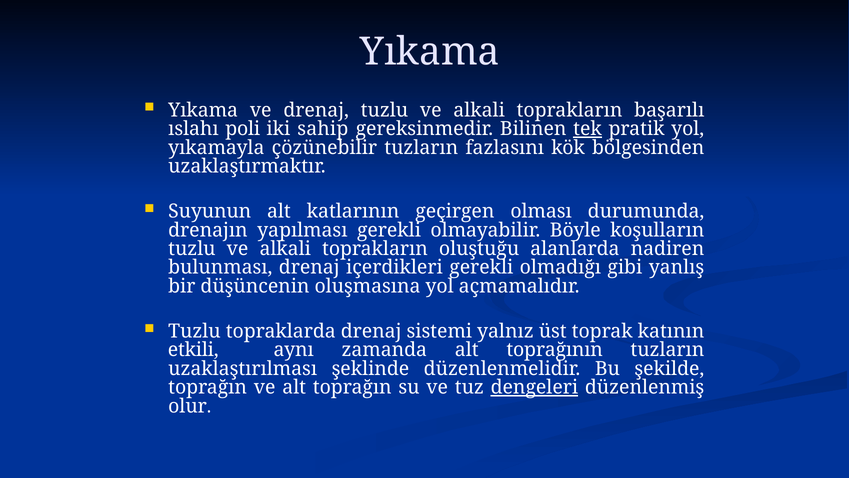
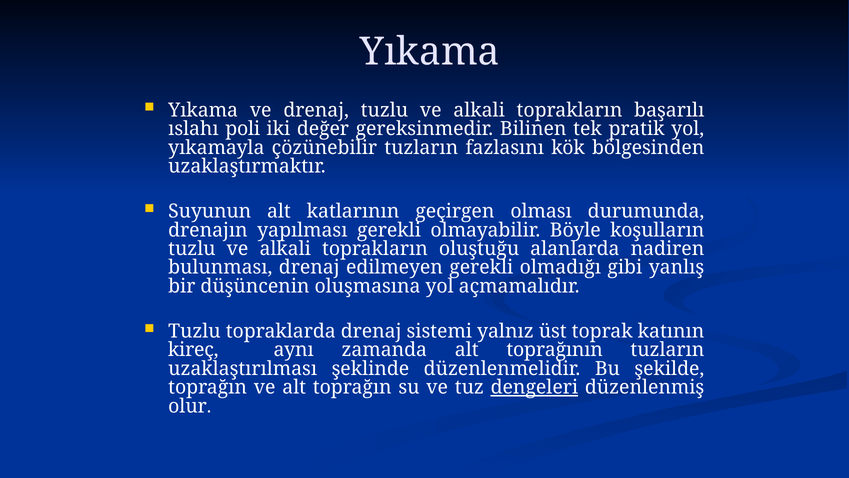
sahip: sahip -> değer
tek underline: present -> none
içerdikleri: içerdikleri -> edilmeyen
etkili: etkili -> kireç
